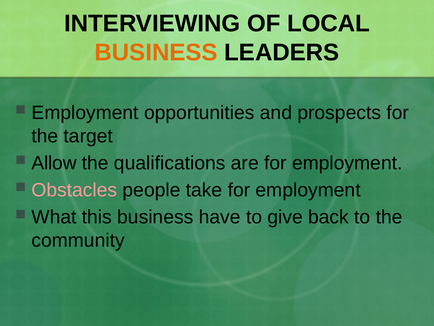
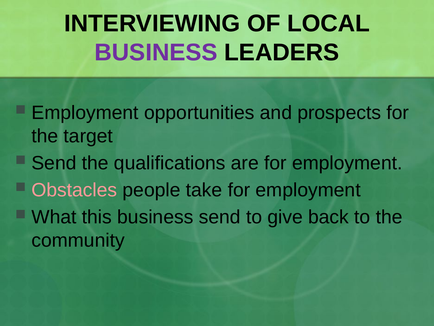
BUSINESS at (156, 52) colour: orange -> purple
Allow at (54, 163): Allow -> Send
business have: have -> send
